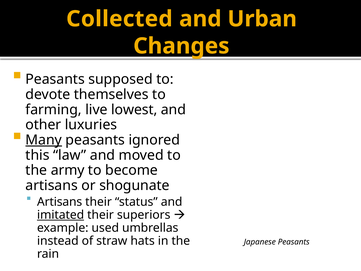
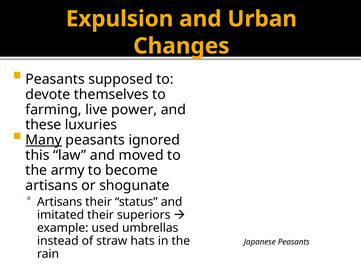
Collected: Collected -> Expulsion
lowest: lowest -> power
other: other -> these
imitated underline: present -> none
